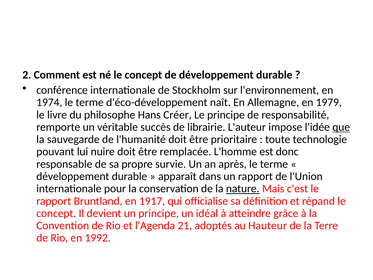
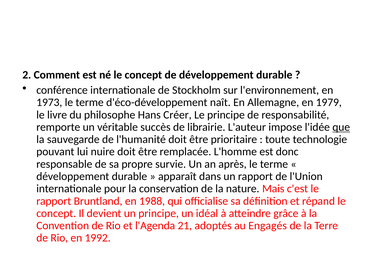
1974: 1974 -> 1973
nature underline: present -> none
1917: 1917 -> 1988
Hauteur: Hauteur -> Engagés
